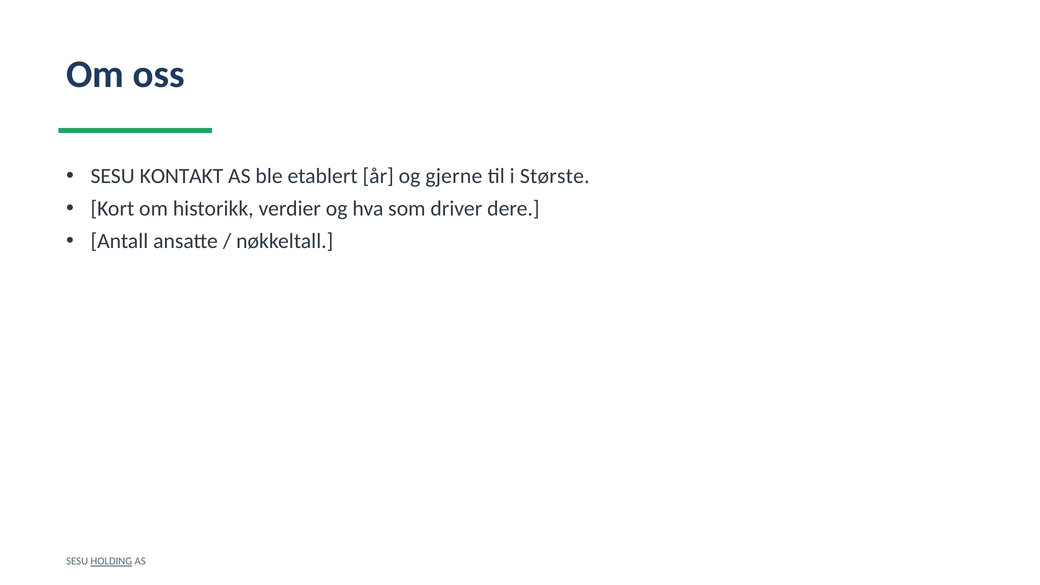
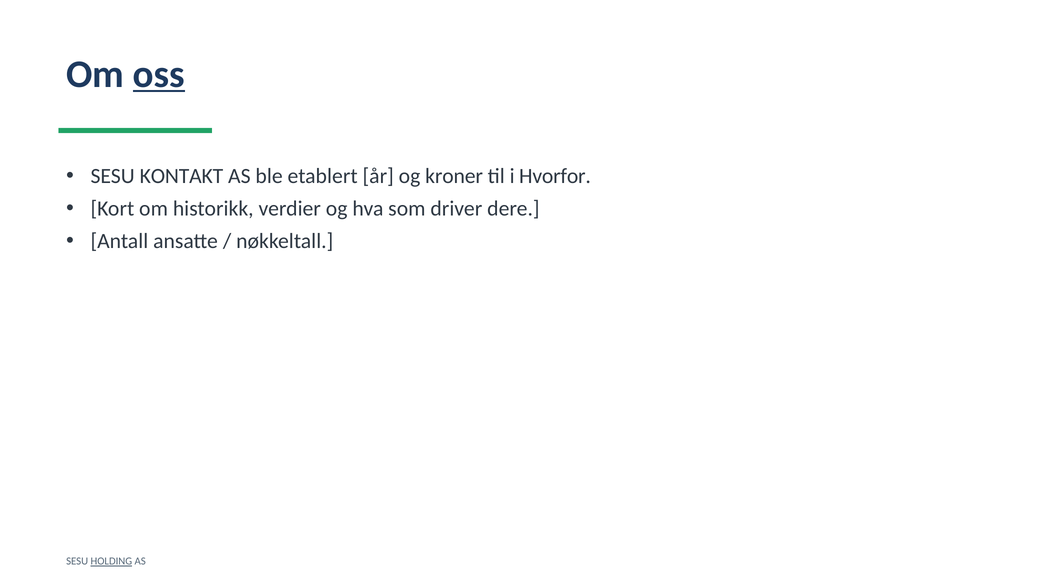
oss underline: none -> present
gjerne: gjerne -> kroner
Største: Største -> Hvorfor
